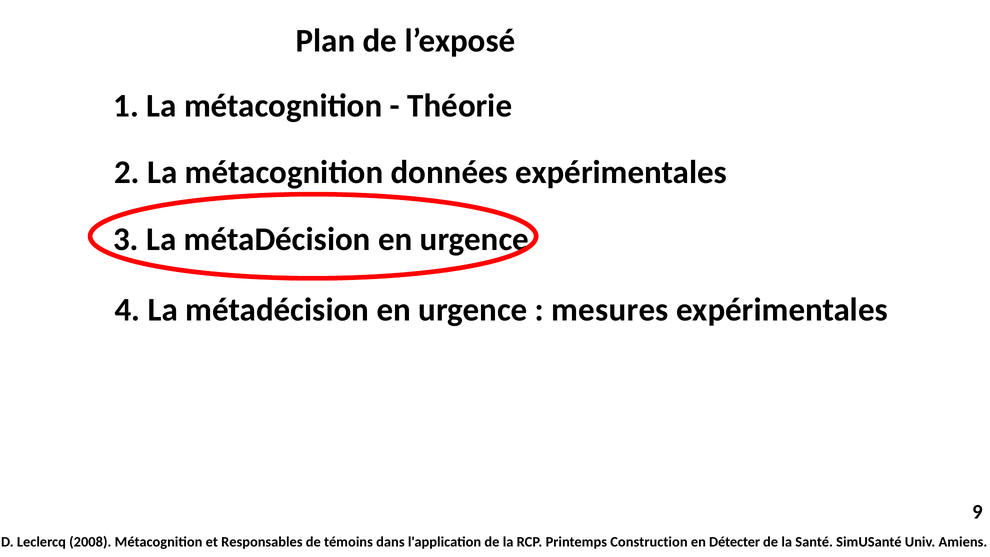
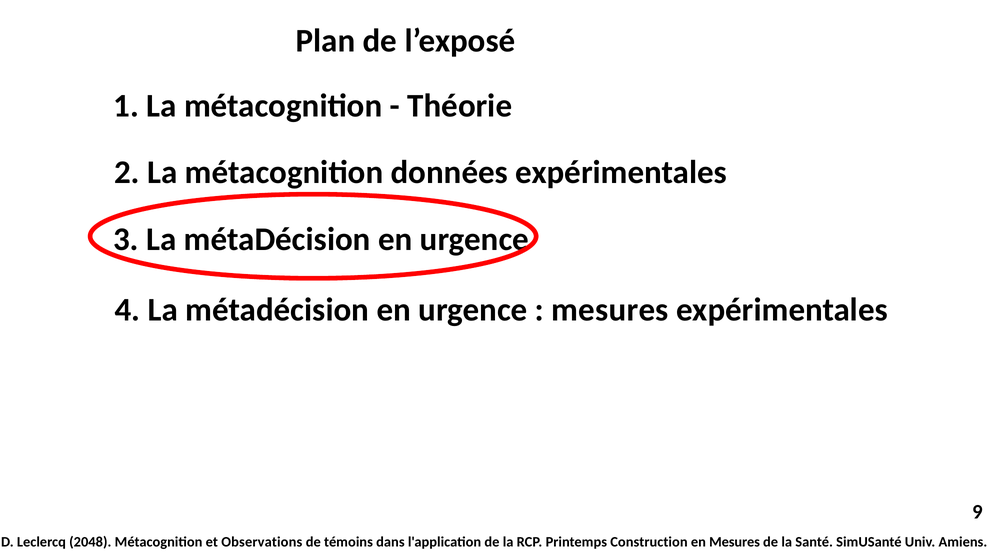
2008: 2008 -> 2048
Responsables: Responsables -> Observations
en Détecter: Détecter -> Mesures
